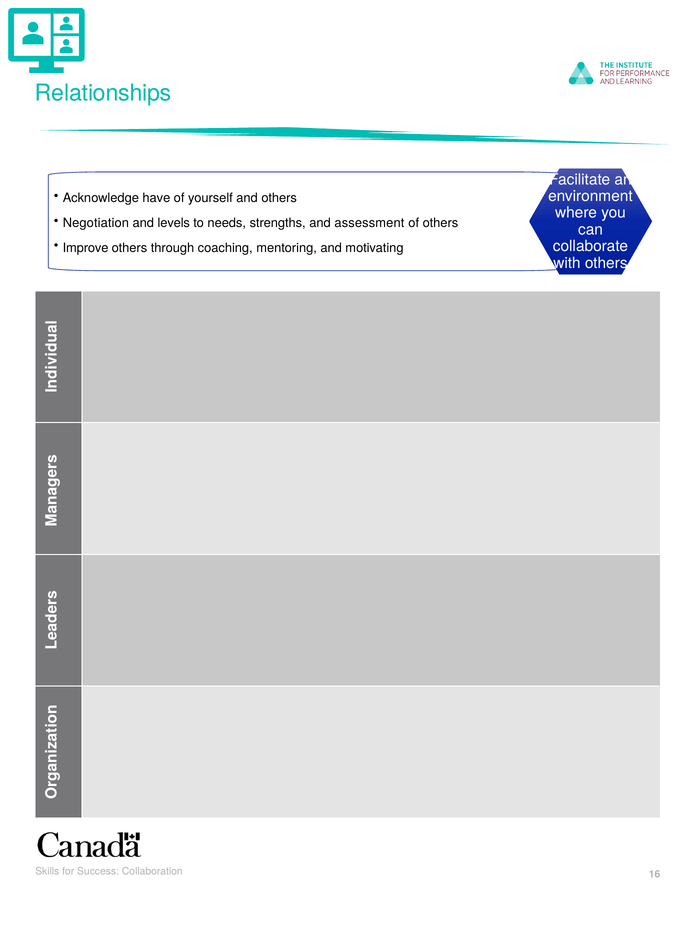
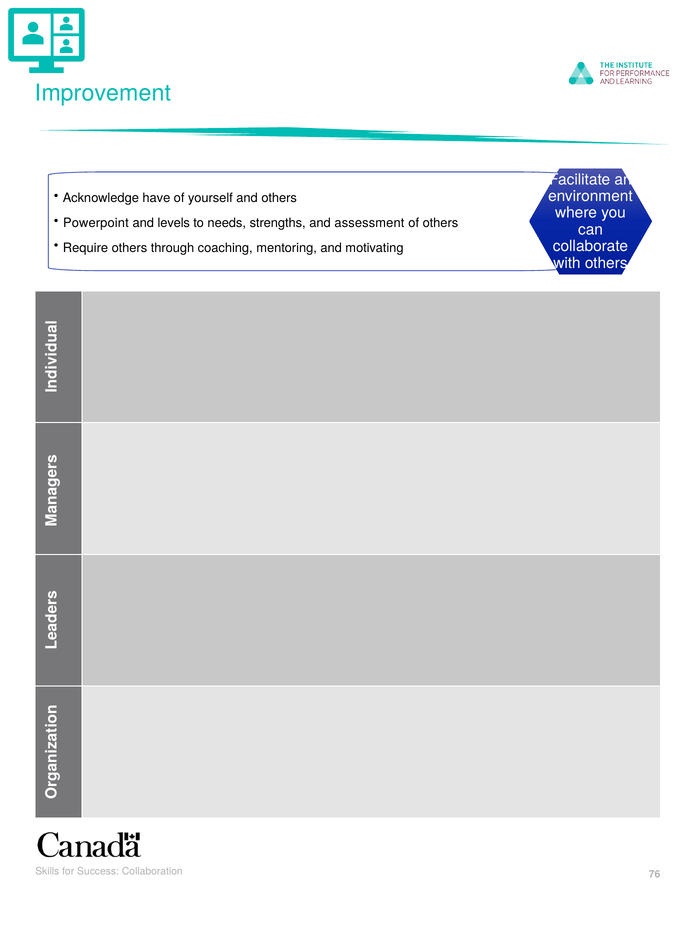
Relationships: Relationships -> Improvement
Negotiation: Negotiation -> Powerpoint
Improve: Improve -> Require
16: 16 -> 76
